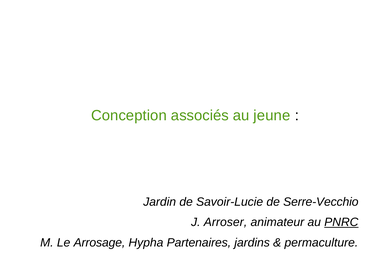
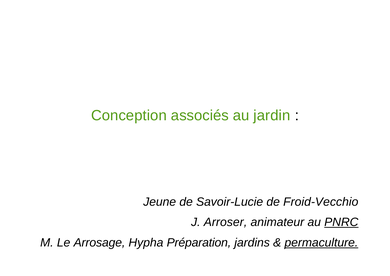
jeune: jeune -> jardin
Jardin: Jardin -> Jeune
Serre-Vecchio: Serre-Vecchio -> Froid-Vecchio
Partenaires: Partenaires -> Préparation
permaculture underline: none -> present
